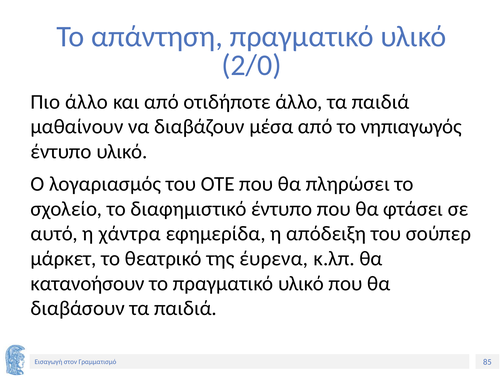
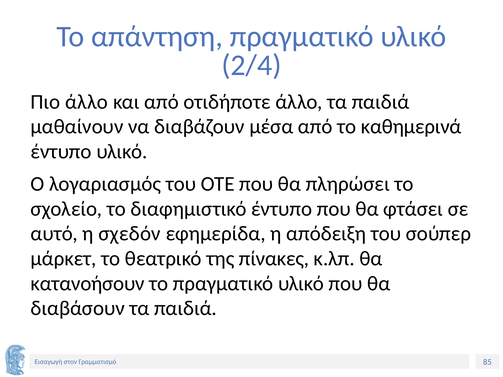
2/0: 2/0 -> 2/4
νηπιαγωγός: νηπιαγωγός -> καθημερινά
χάντρα: χάντρα -> σχεδόν
έυρενα: έυρενα -> πίνακες
